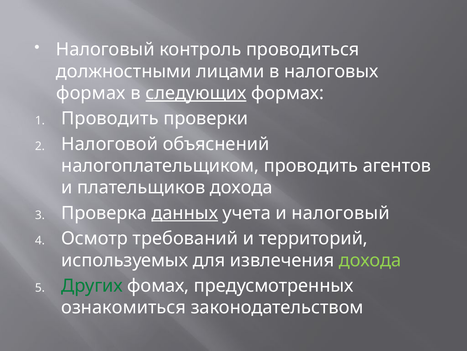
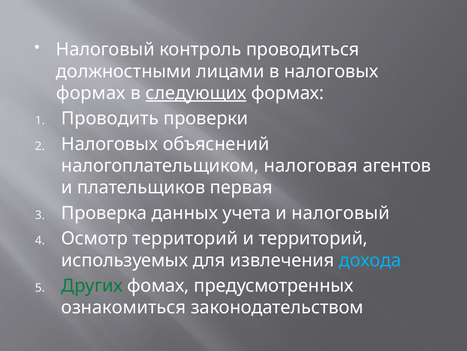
Налоговой at (110, 144): Налоговой -> Налоговых
налогоплательщиком проводить: проводить -> налоговая
плательщиков дохода: дохода -> первая
данных underline: present -> none
Осмотр требований: требований -> территорий
дохода at (370, 260) colour: light green -> light blue
